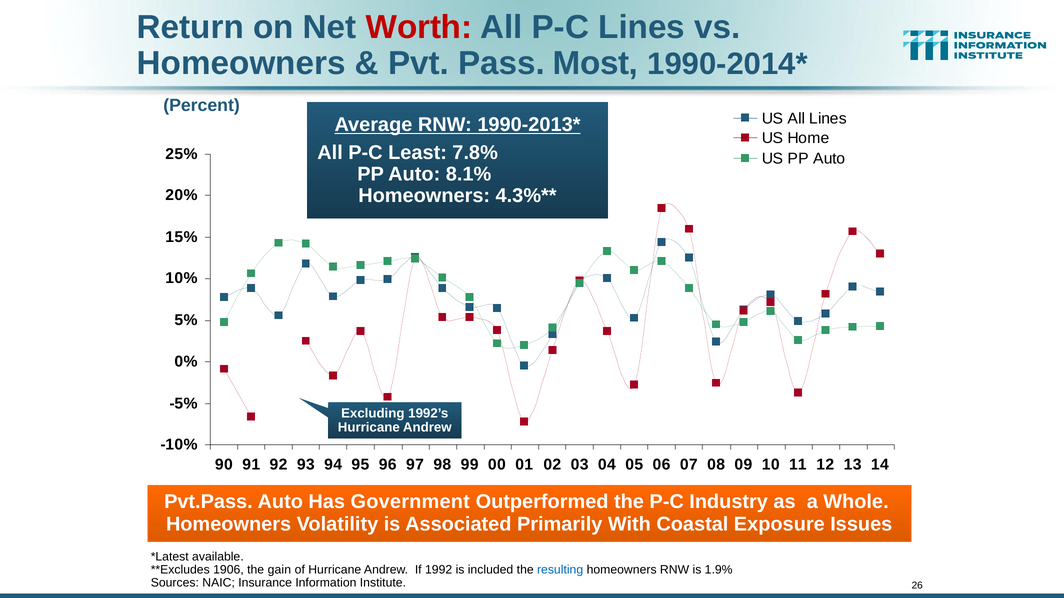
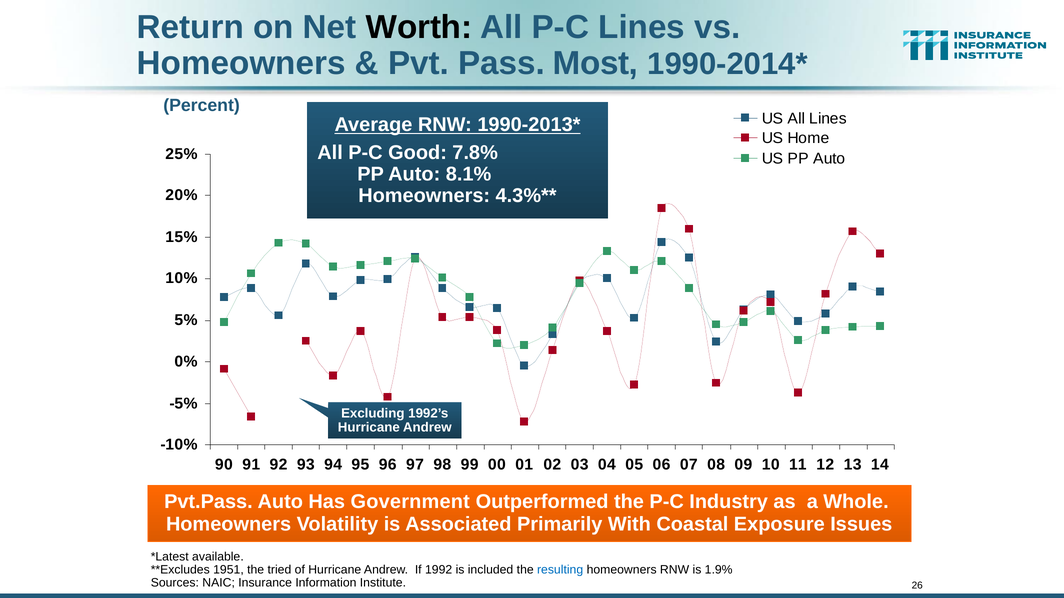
Worth colour: red -> black
Least: Least -> Good
1906: 1906 -> 1951
gain: gain -> tried
